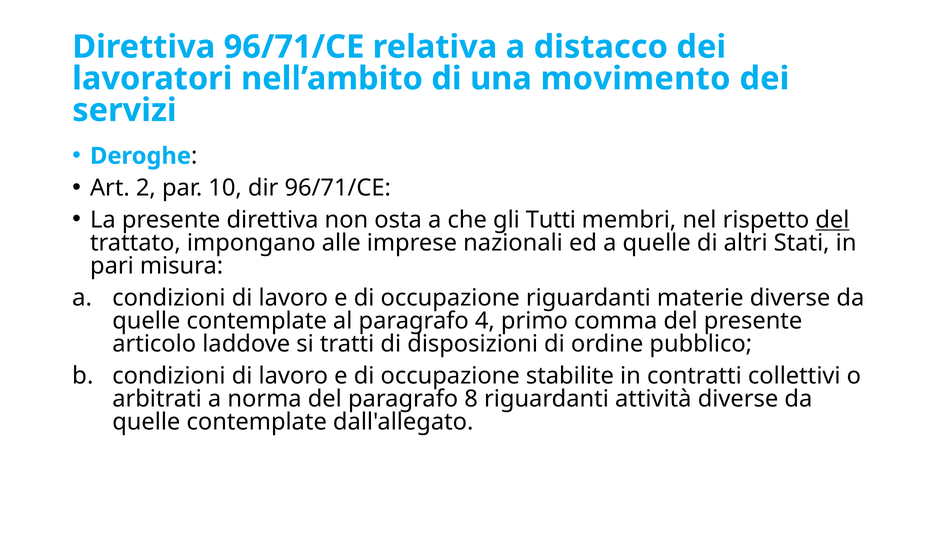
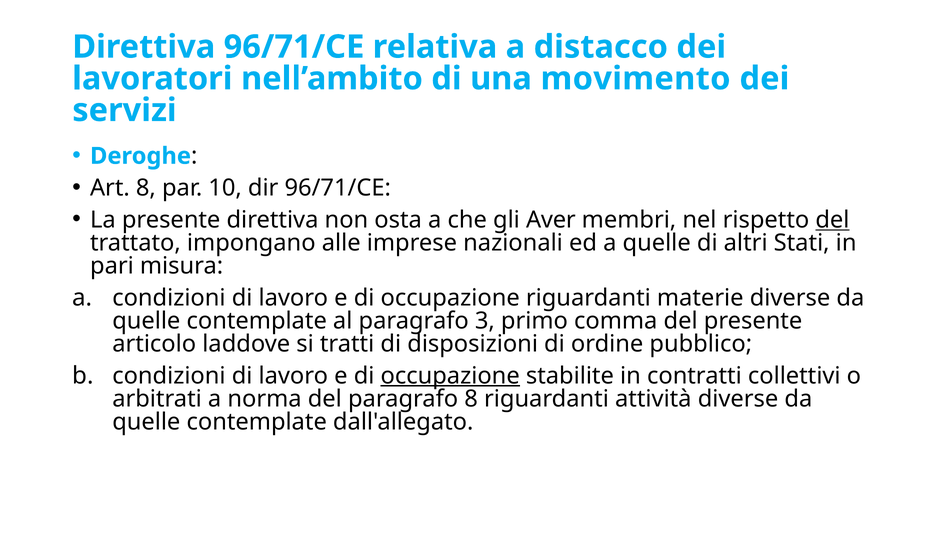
Art 2: 2 -> 8
Tutti: Tutti -> Aver
4: 4 -> 3
occupazione at (450, 376) underline: none -> present
